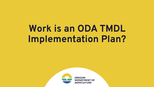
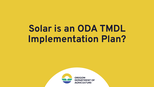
Work: Work -> Solar
